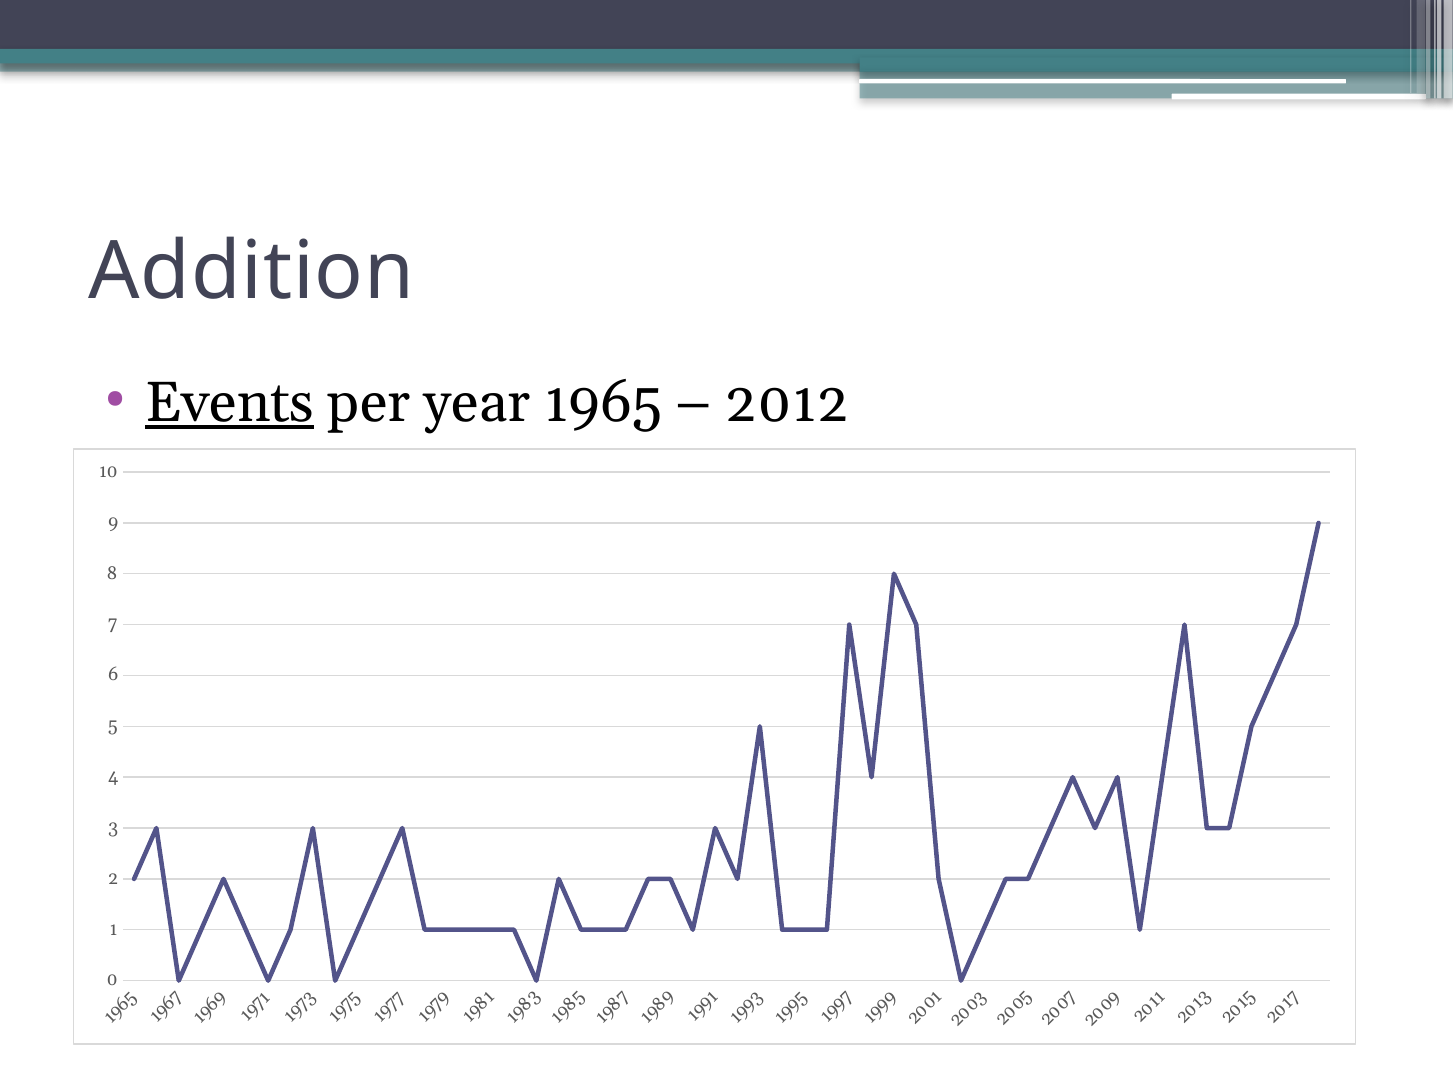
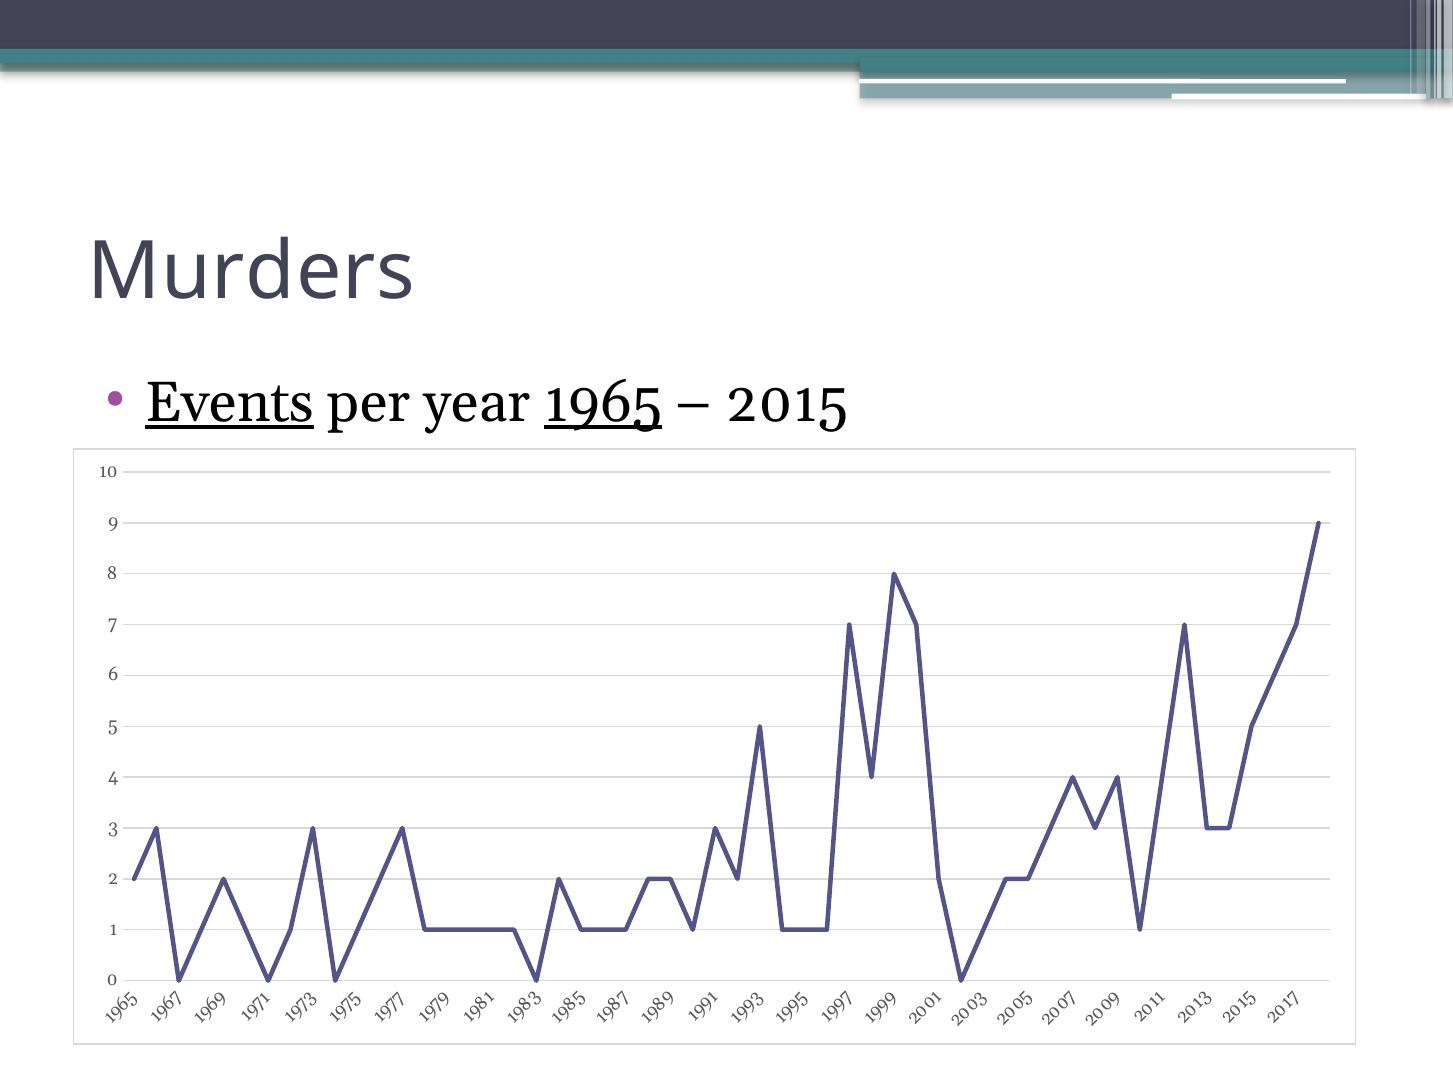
Addition: Addition -> Murders
1965 underline: none -> present
2012: 2012 -> 2015
